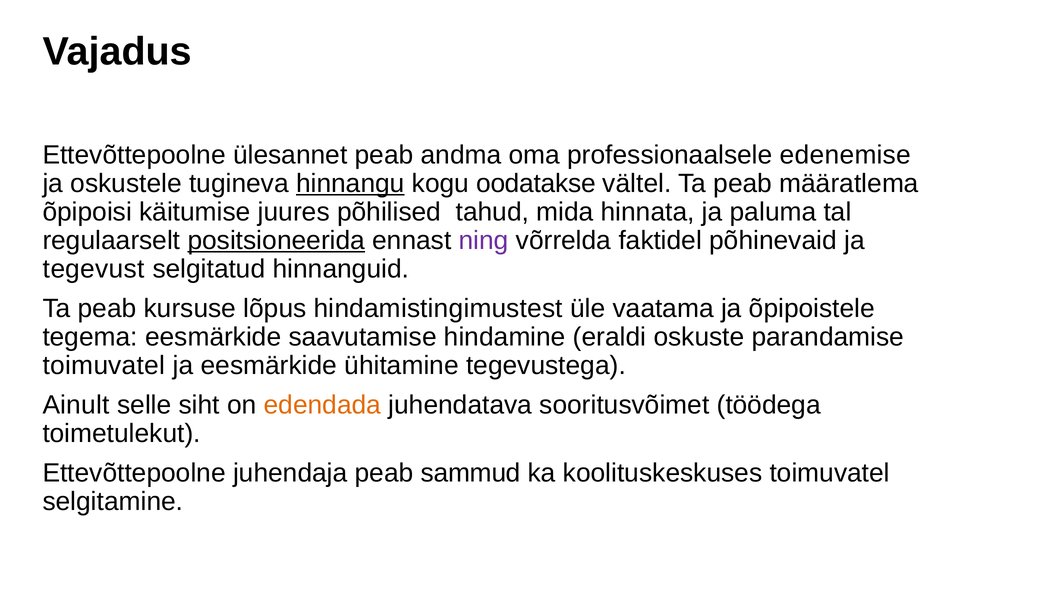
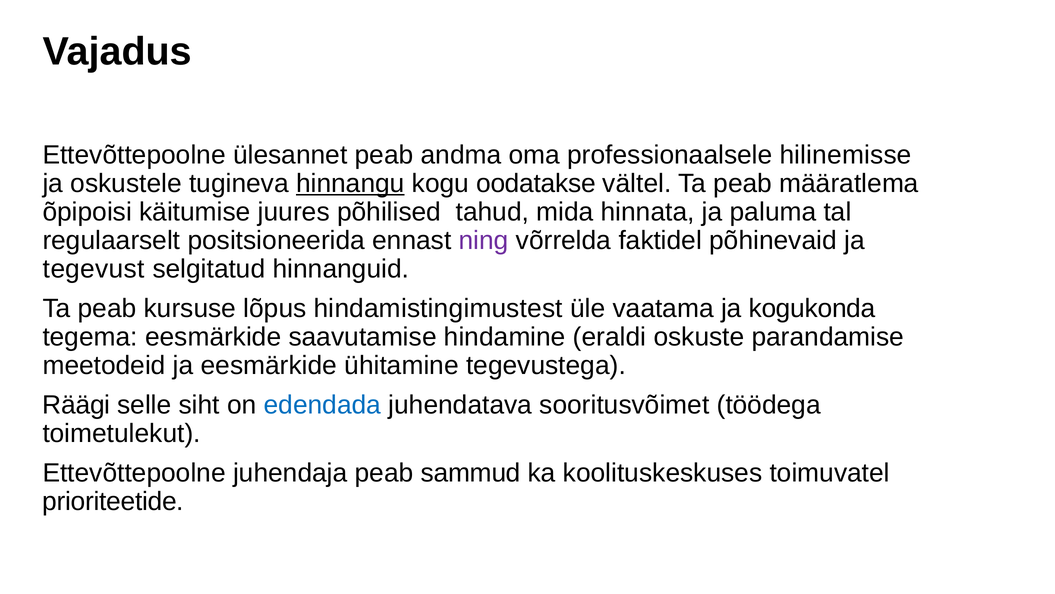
edenemise: edenemise -> hilinemisse
positsioneerida underline: present -> none
õpipoistele: õpipoistele -> kogukonda
toimuvatel at (104, 365): toimuvatel -> meetodeid
Ainult: Ainult -> Räägi
edendada colour: orange -> blue
selgitamine: selgitamine -> prioriteetide
